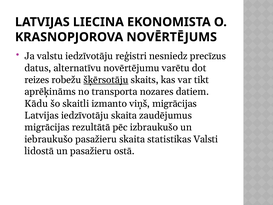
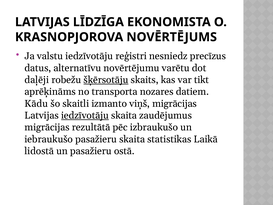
LIECINA: LIECINA -> LĪDZĪGA
reizes: reizes -> daļēji
iedzīvotāju at (85, 115) underline: none -> present
Valsti: Valsti -> Laikā
